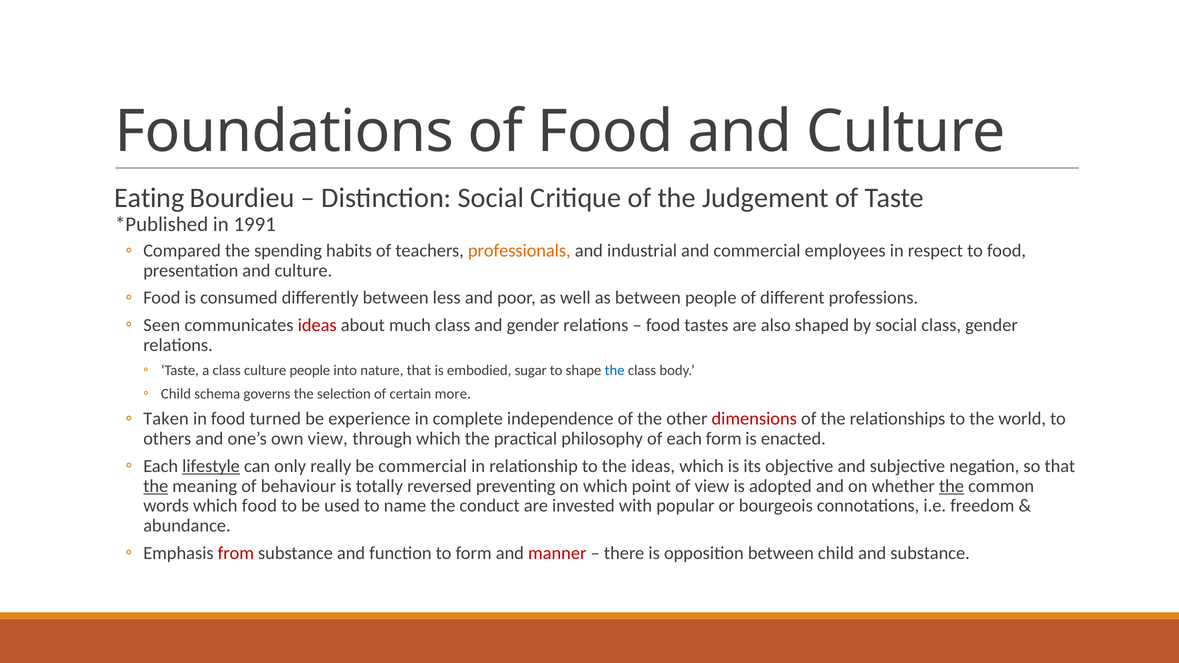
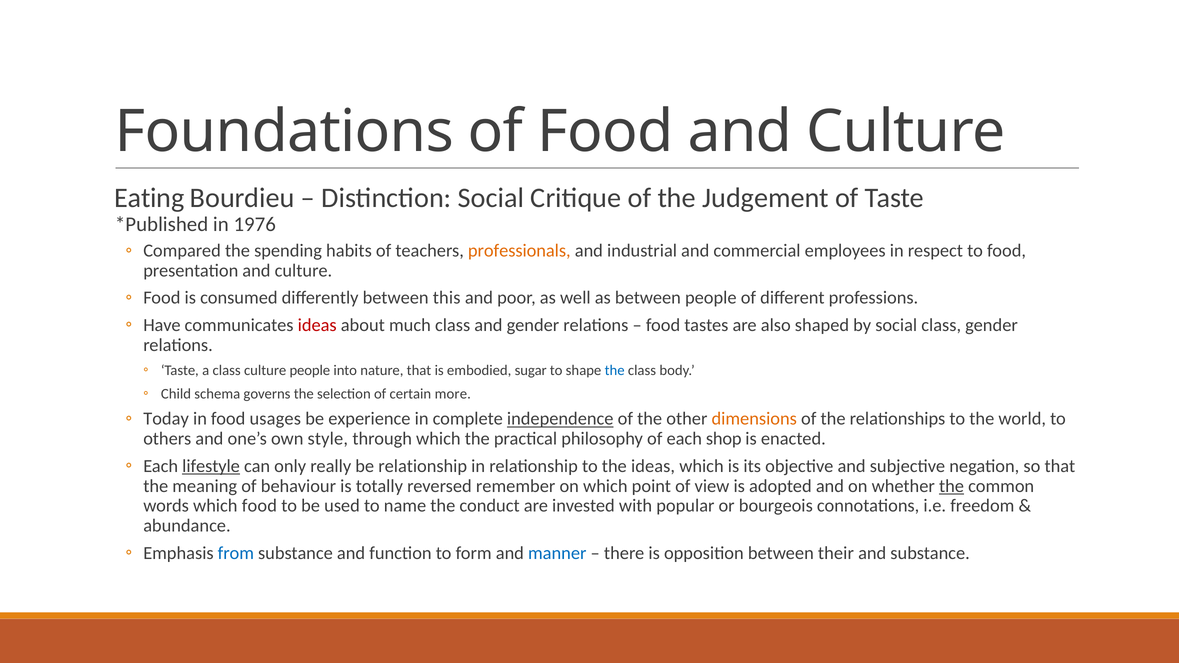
1991: 1991 -> 1976
less: less -> this
Seen: Seen -> Have
Taken: Taken -> Today
turned: turned -> usages
independence underline: none -> present
dimensions colour: red -> orange
own view: view -> style
each form: form -> shop
be commercial: commercial -> relationship
the at (156, 486) underline: present -> none
preventing: preventing -> remember
from colour: red -> blue
manner colour: red -> blue
between child: child -> their
